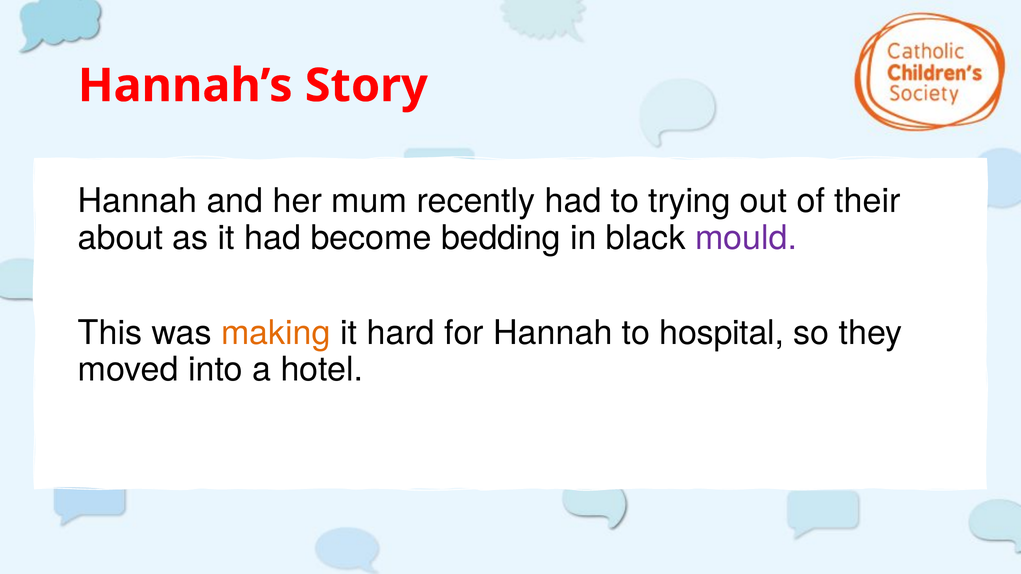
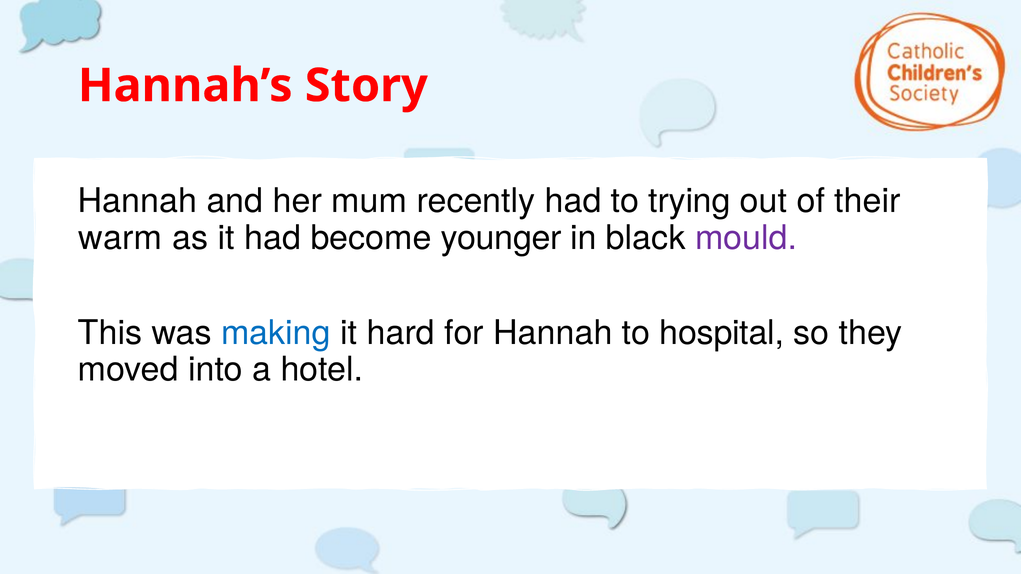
about: about -> warm
bedding: bedding -> younger
making colour: orange -> blue
